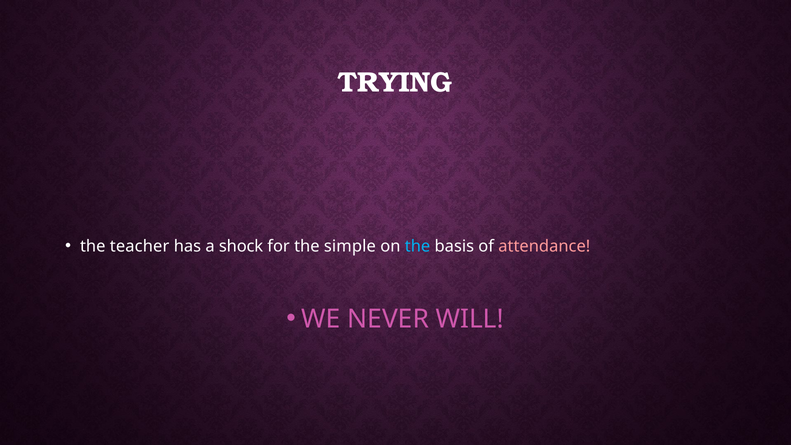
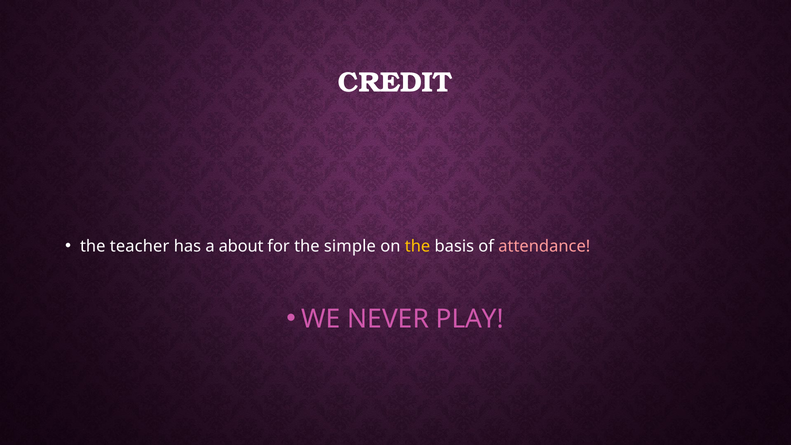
TRYING: TRYING -> CREDIT
shock: shock -> about
the at (418, 246) colour: light blue -> yellow
WILL: WILL -> PLAY
